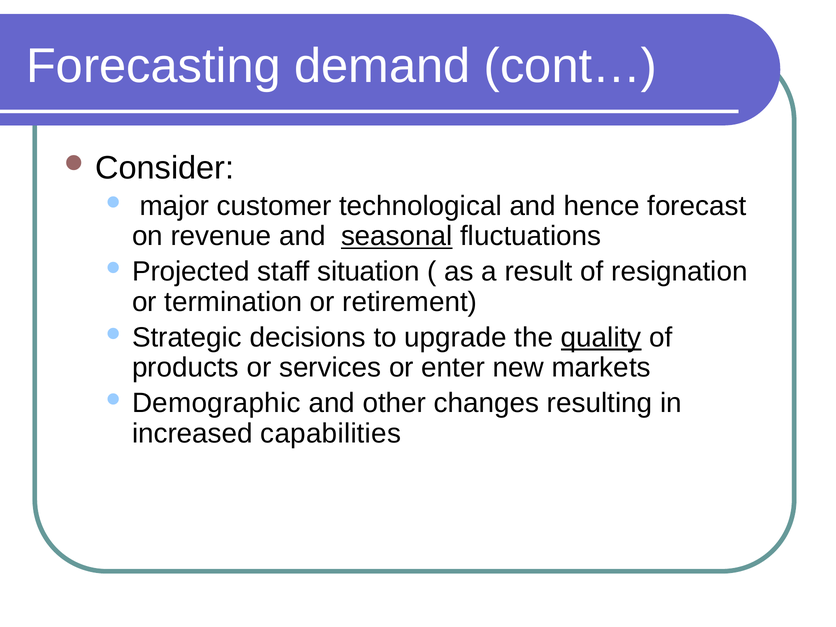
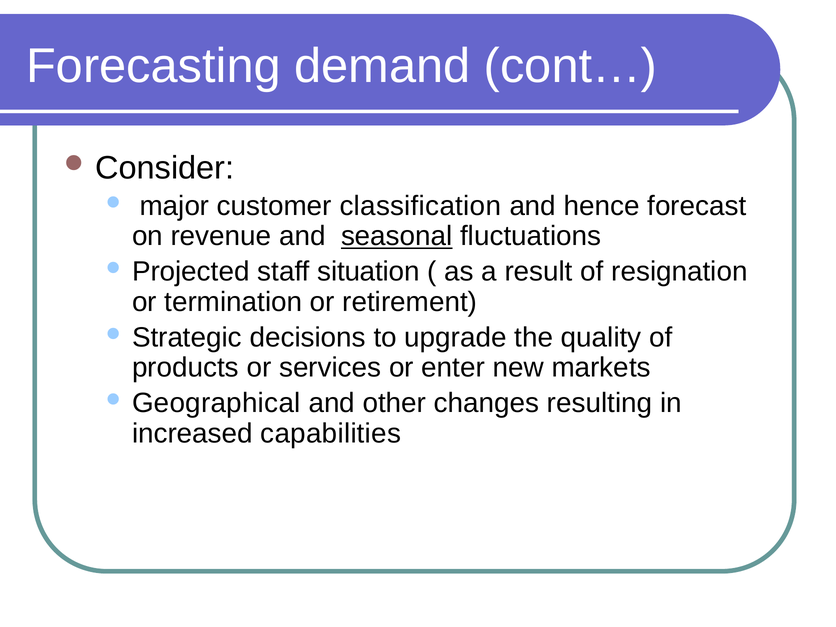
technological: technological -> classification
quality underline: present -> none
Demographic: Demographic -> Geographical
